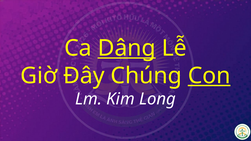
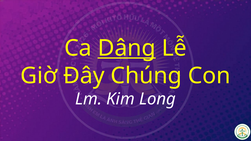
Con underline: present -> none
